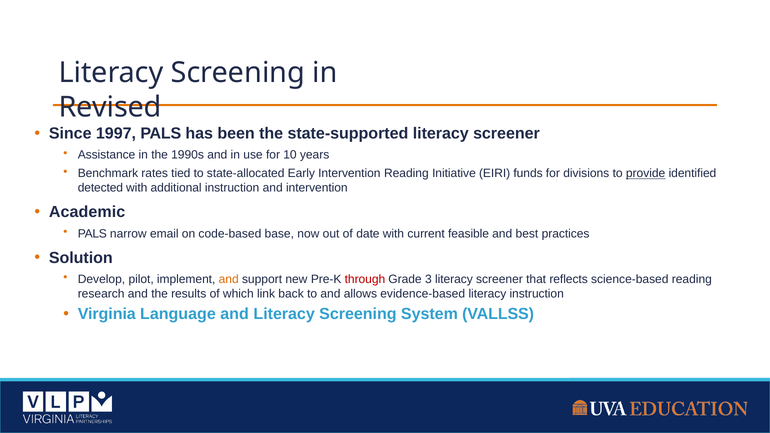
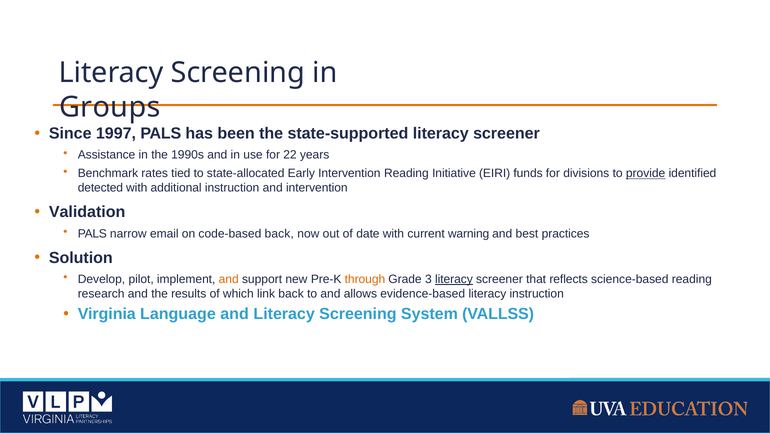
Revised: Revised -> Groups
10: 10 -> 22
Academic: Academic -> Validation
code-based base: base -> back
feasible: feasible -> warning
through colour: red -> orange
literacy at (454, 279) underline: none -> present
